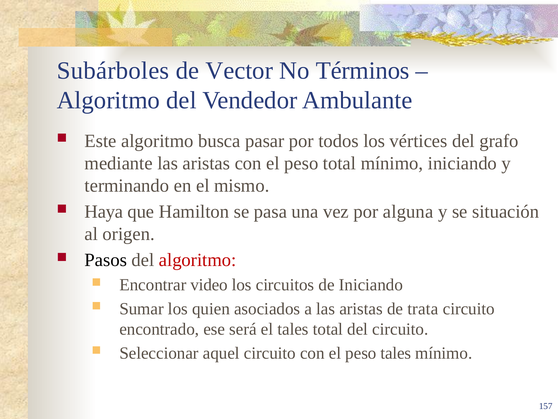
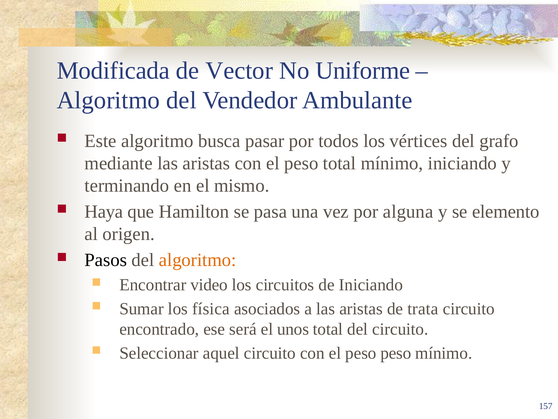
Subárboles: Subárboles -> Modificada
Términos: Términos -> Uniforme
situación: situación -> elemento
algoritmo at (198, 260) colour: red -> orange
quien: quien -> física
el tales: tales -> unos
peso tales: tales -> peso
